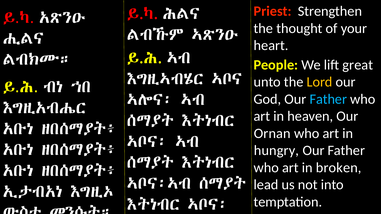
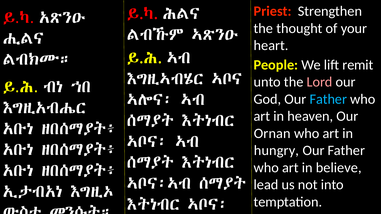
great: great -> remit
Lord colour: yellow -> pink
broken: broken -> believe
